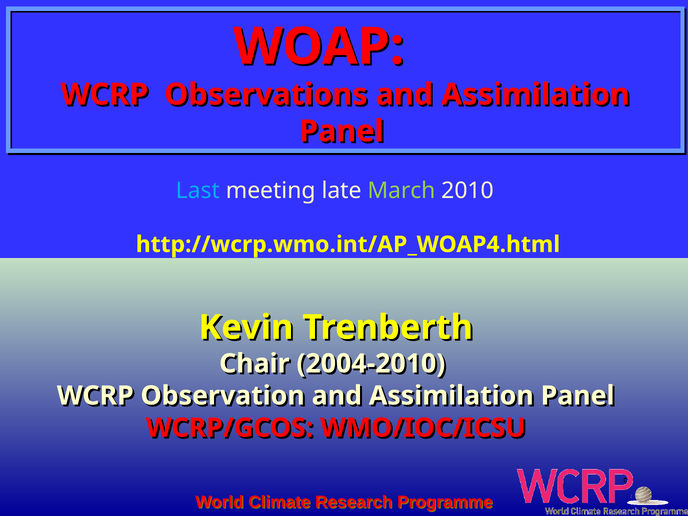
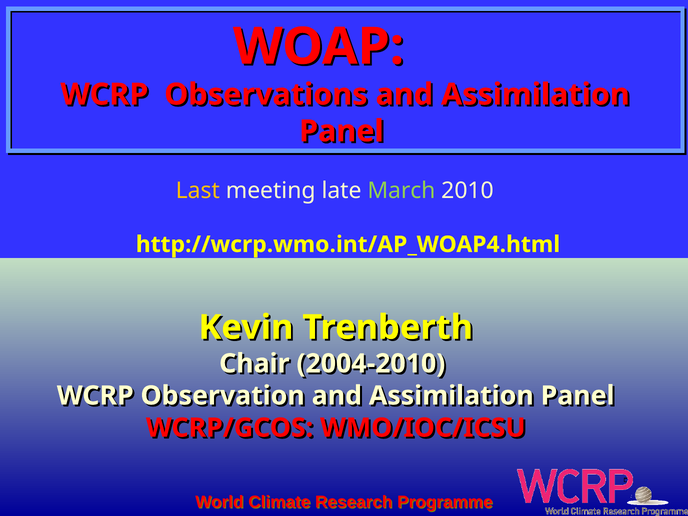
Last colour: light blue -> yellow
